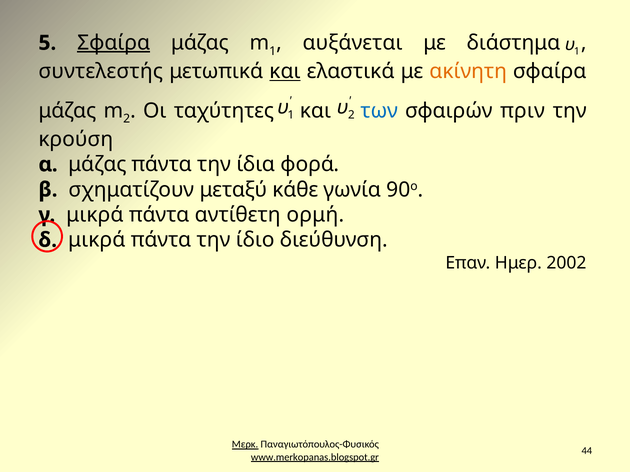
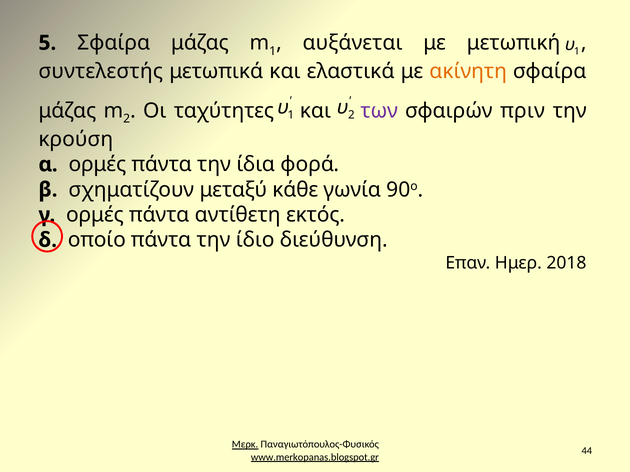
Σφαίρα at (114, 43) underline: present -> none
διάστημα: διάστημα -> μετωπική
και at (285, 72) underline: present -> none
των colour: blue -> purple
α μάζας: μάζας -> ορμές
γ μικρά: μικρά -> ορμές
ορμή: ορμή -> εκτός
δ μικρά: μικρά -> οποίο
2002: 2002 -> 2018
